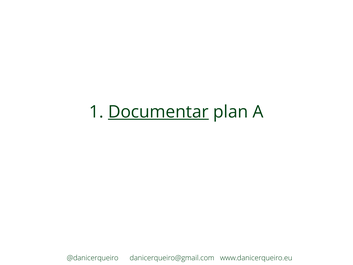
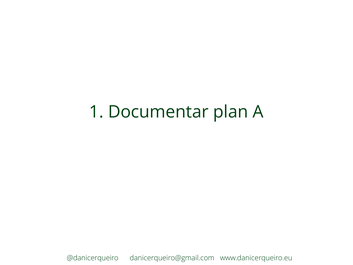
Documentar underline: present -> none
